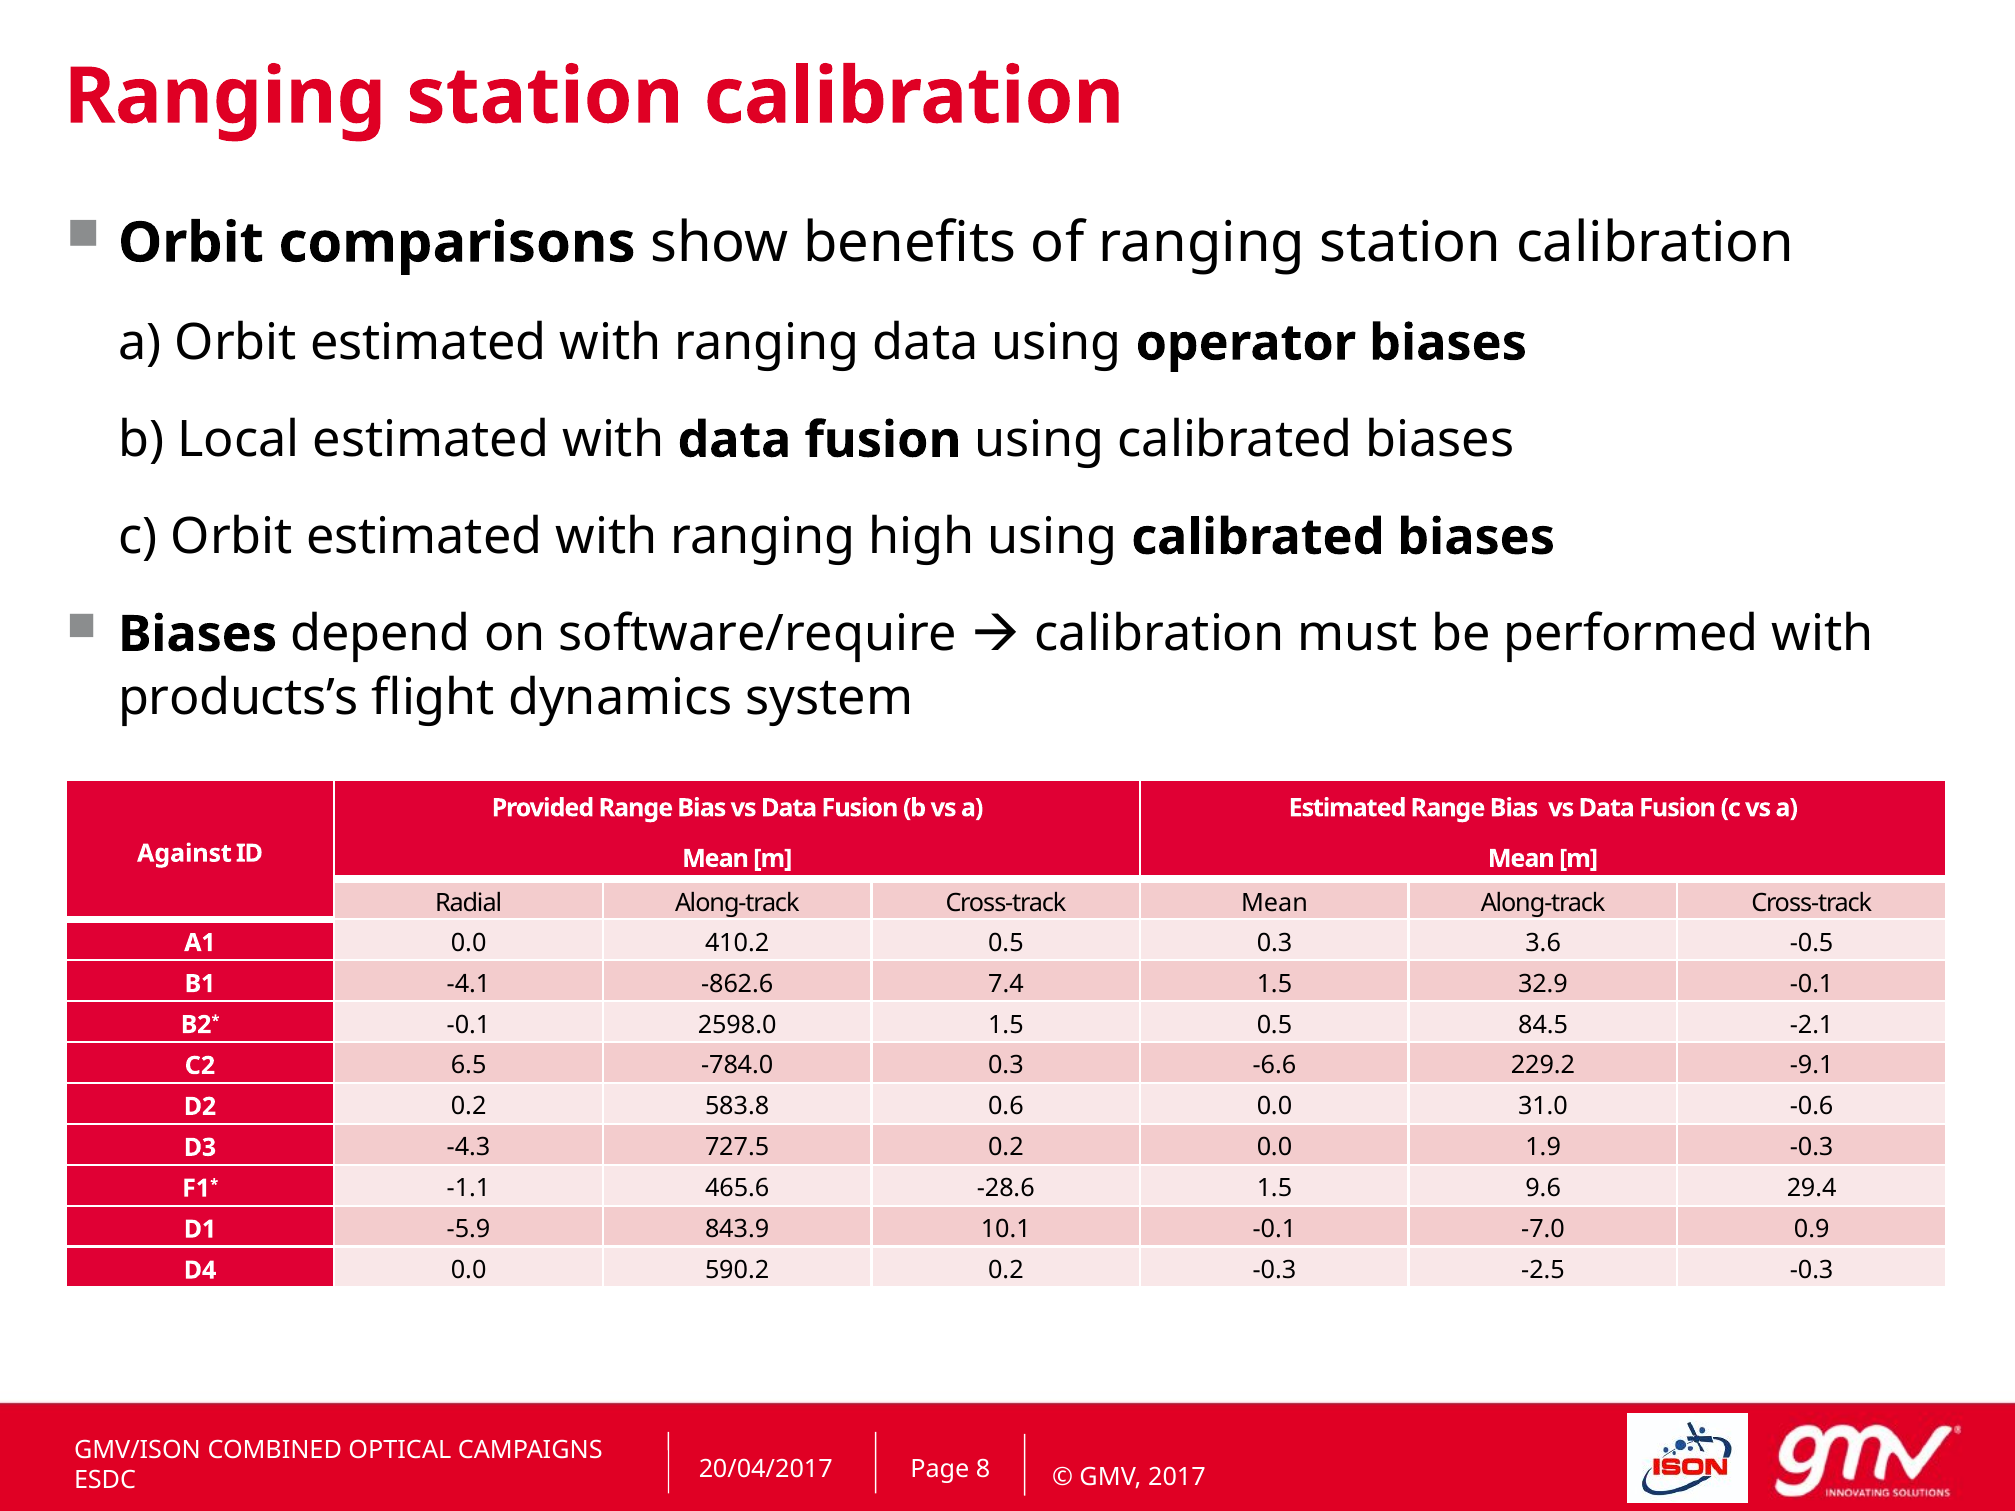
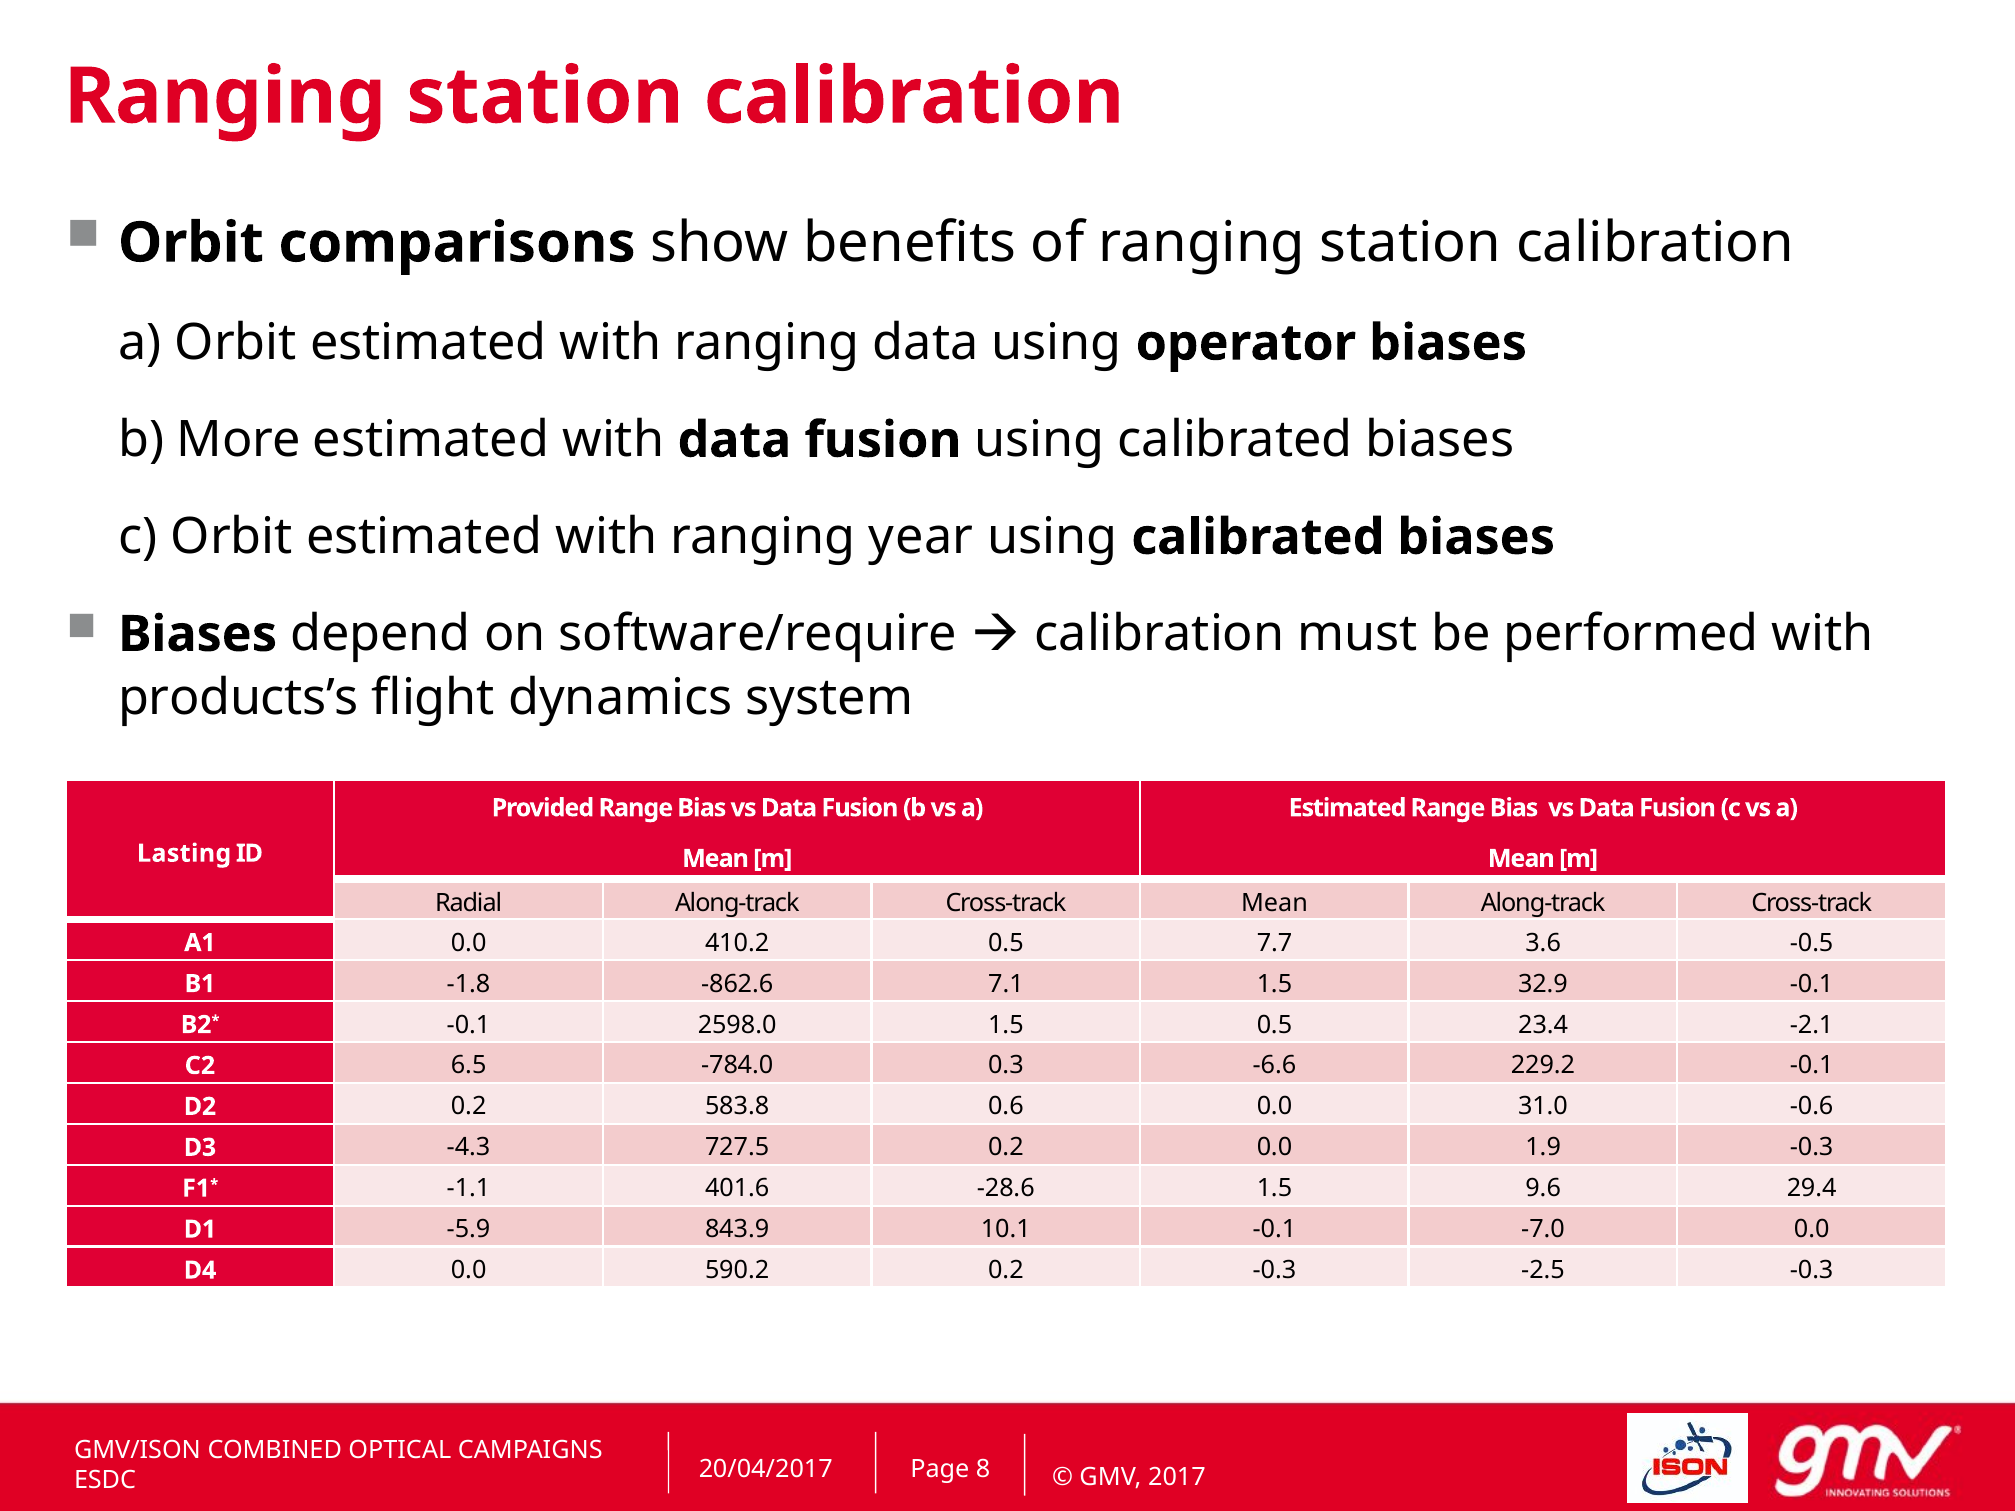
Local: Local -> More
high: high -> year
Against: Against -> Lasting
0.5 0.3: 0.3 -> 7.7
-4.1: -4.1 -> -1.8
7.4: 7.4 -> 7.1
84.5: 84.5 -> 23.4
229.2 -9.1: -9.1 -> -0.1
465.6: 465.6 -> 401.6
-7.0 0.9: 0.9 -> 0.0
